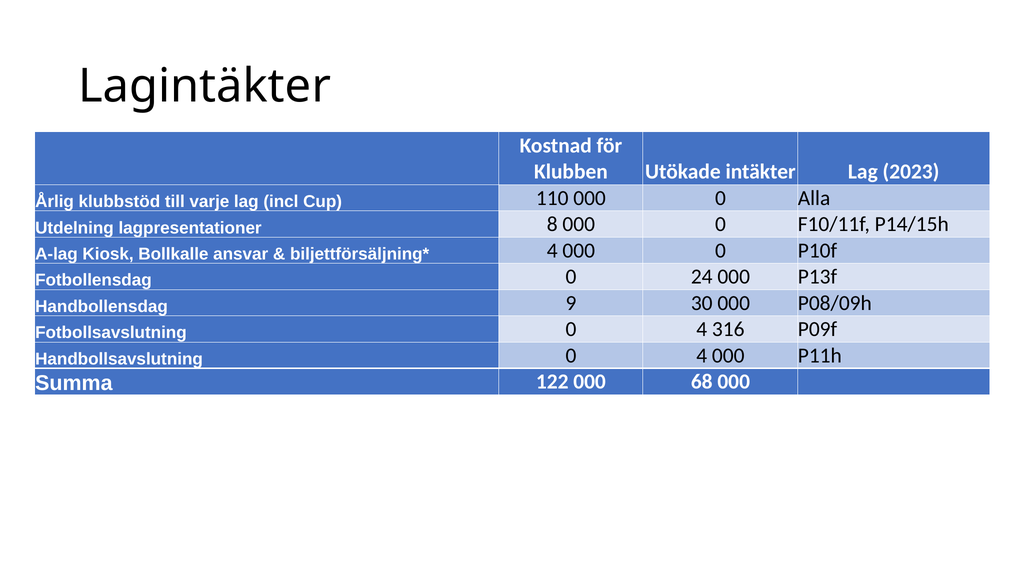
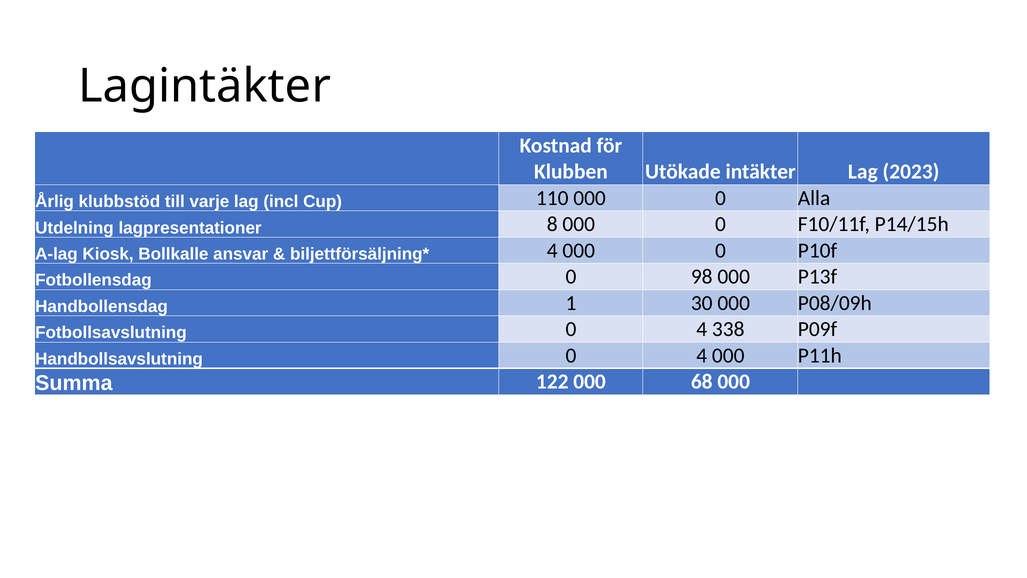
24: 24 -> 98
9: 9 -> 1
316: 316 -> 338
